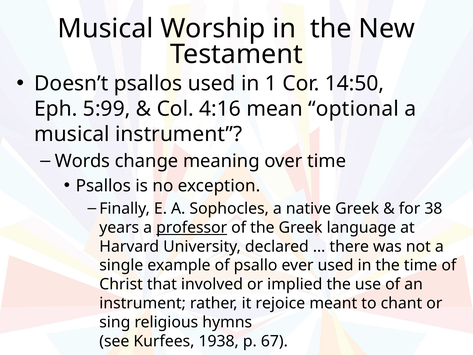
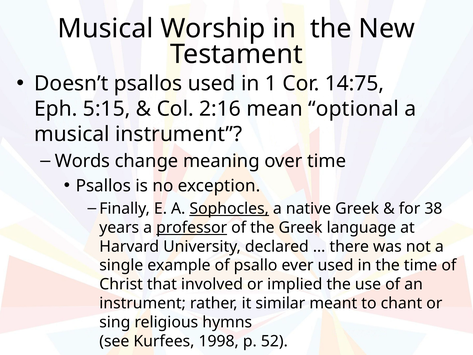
14:50: 14:50 -> 14:75
5:99: 5:99 -> 5:15
4:16: 4:16 -> 2:16
Sophocles underline: none -> present
rejoice: rejoice -> similar
1938: 1938 -> 1998
67: 67 -> 52
